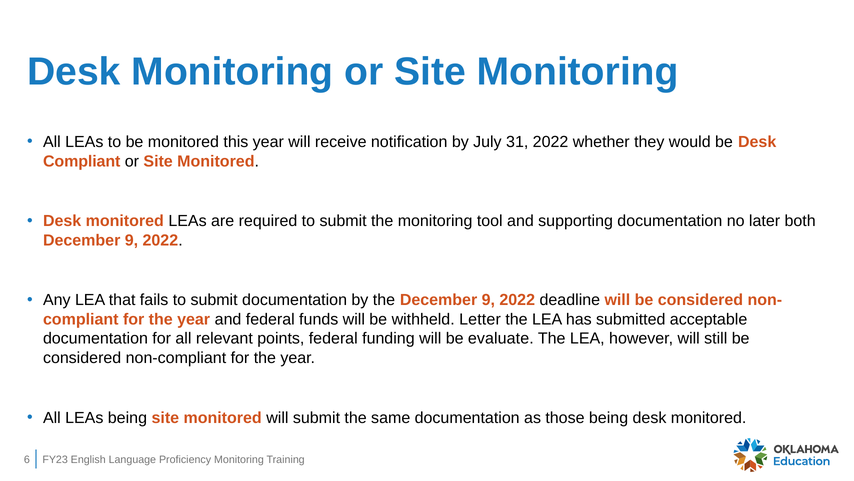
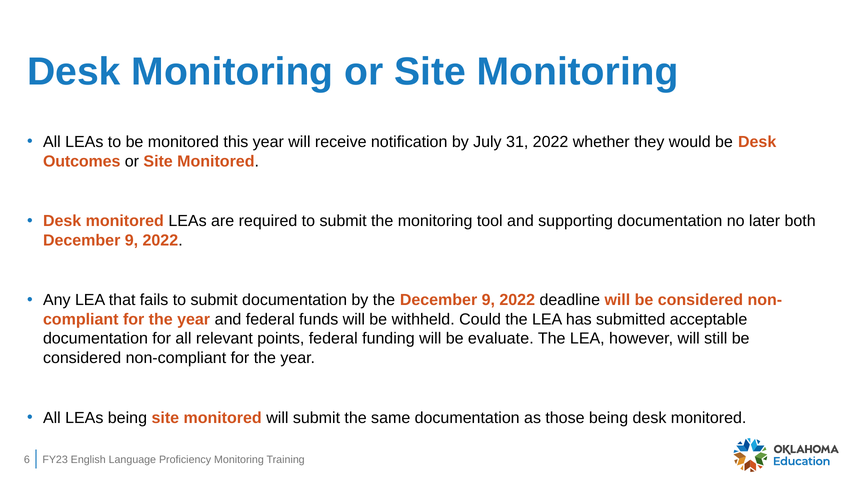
Compliant at (82, 161): Compliant -> Outcomes
Letter: Letter -> Could
